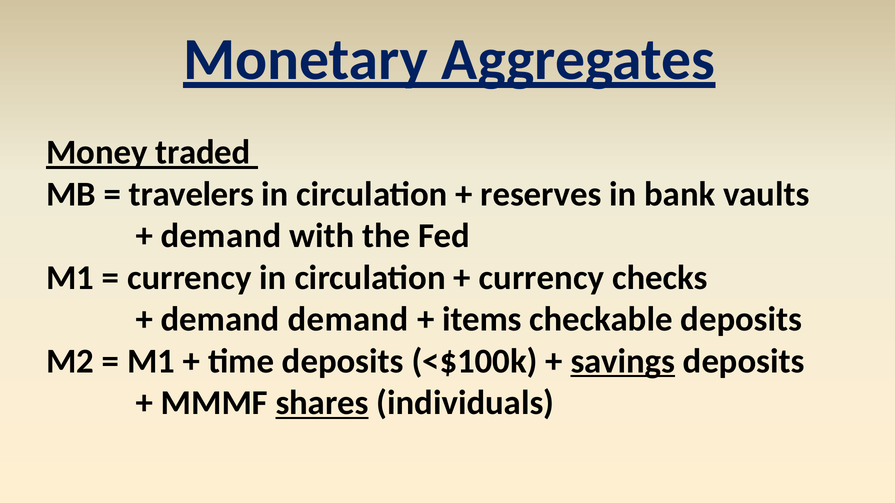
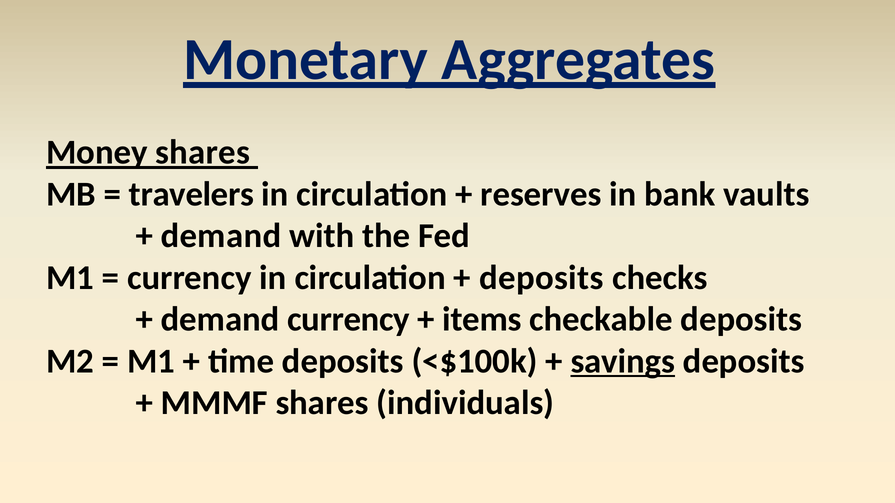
Money traded: traded -> shares
currency at (541, 278): currency -> deposits
demand demand: demand -> currency
shares at (322, 403) underline: present -> none
